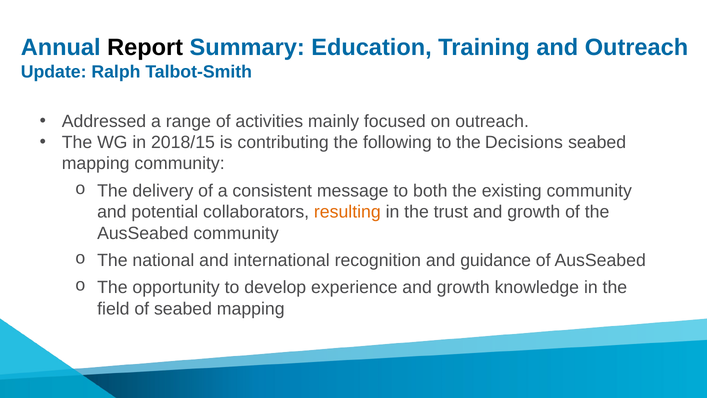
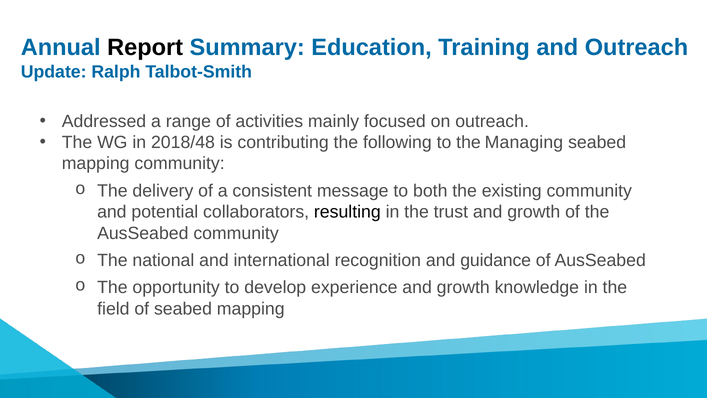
2018/15: 2018/15 -> 2018/48
Decisions: Decisions -> Managing
resulting colour: orange -> black
